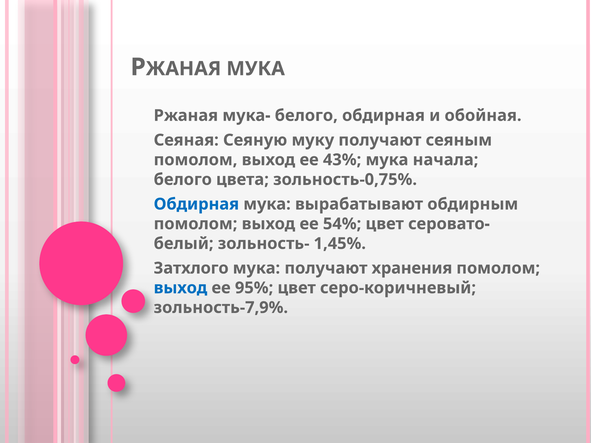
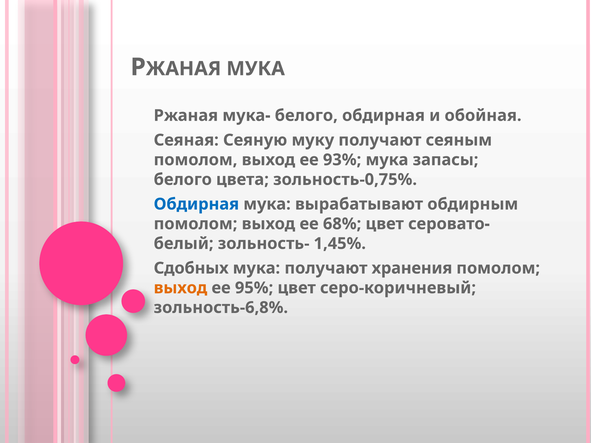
43%: 43% -> 93%
начала: начала -> запасы
54%: 54% -> 68%
Затхлого: Затхлого -> Сдобных
выход at (180, 288) colour: blue -> orange
зольность-7,9%: зольность-7,9% -> зольность-6,8%
